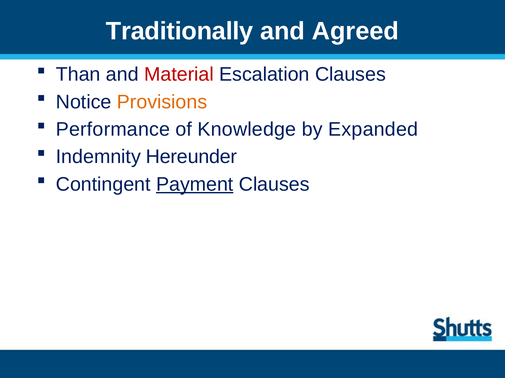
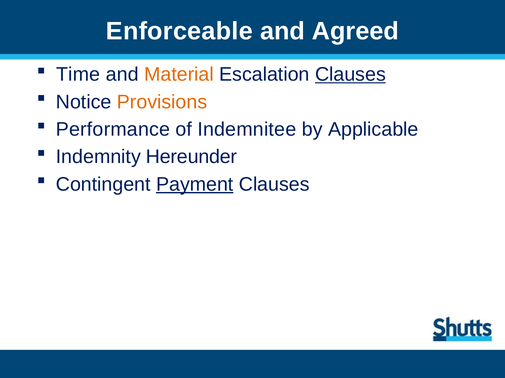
Traditionally: Traditionally -> Enforceable
Than: Than -> Time
Material colour: red -> orange
Clauses at (350, 75) underline: none -> present
Knowledge: Knowledge -> Indemnitee
Expanded: Expanded -> Applicable
